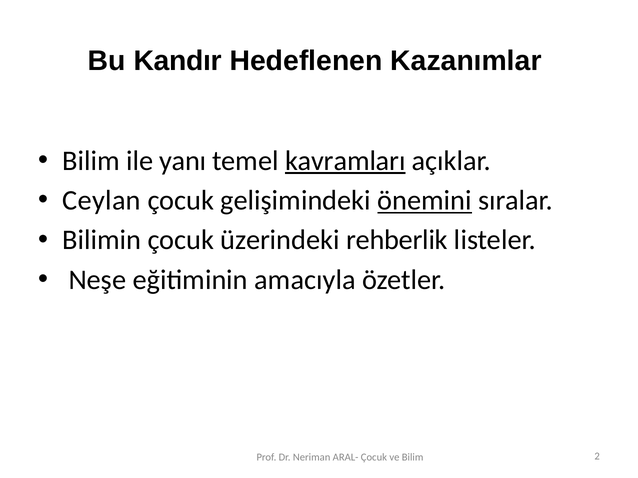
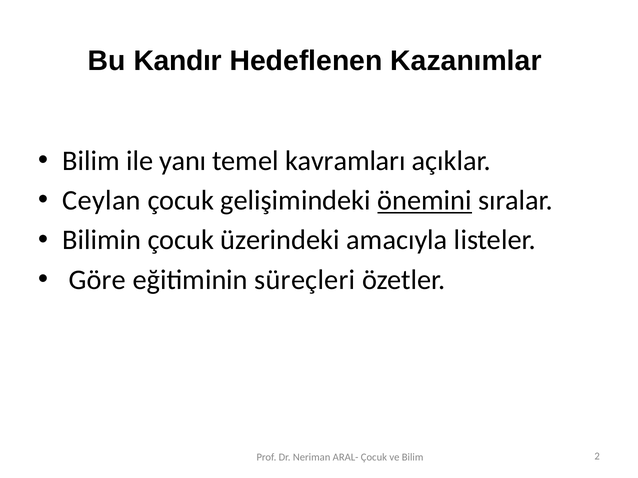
kavramları underline: present -> none
rehberlik: rehberlik -> amacıyla
Neşe: Neşe -> Göre
amacıyla: amacıyla -> süreçleri
